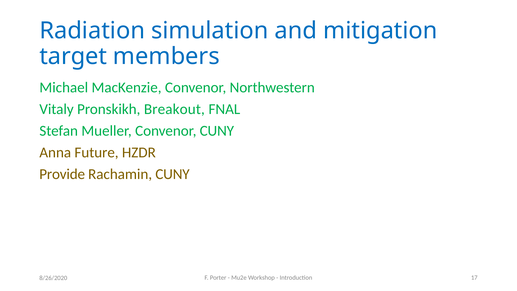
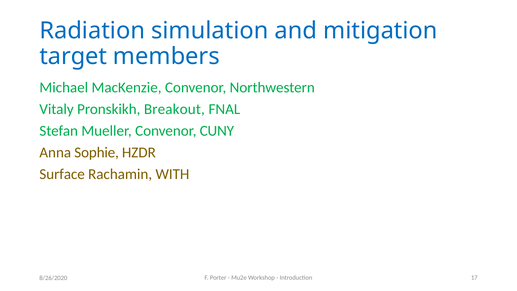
Future: Future -> Sophie
Provide: Provide -> Surface
Rachamin CUNY: CUNY -> WITH
